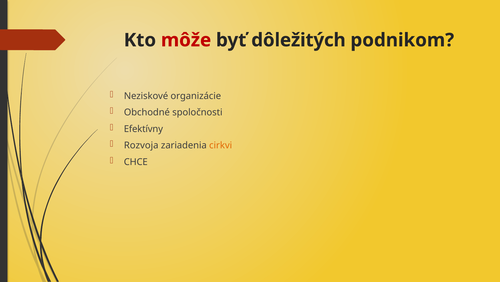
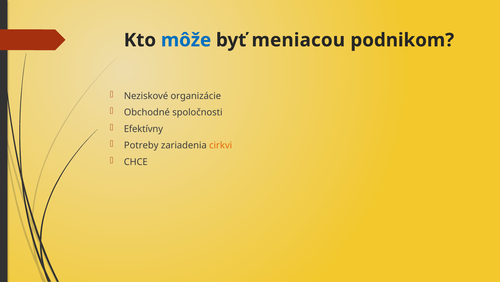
môže colour: red -> blue
dôležitých: dôležitých -> meniacou
Rozvoja: Rozvoja -> Potreby
